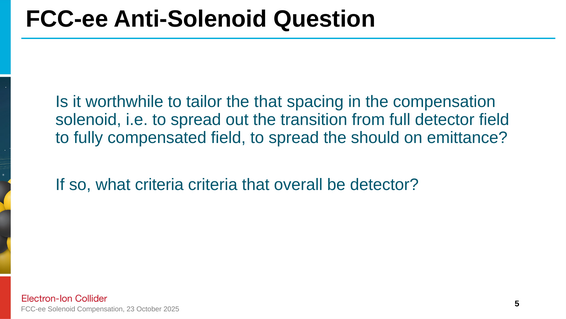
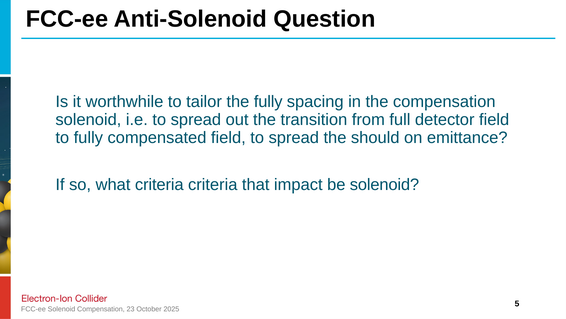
the that: that -> fully
overall: overall -> impact
be detector: detector -> solenoid
